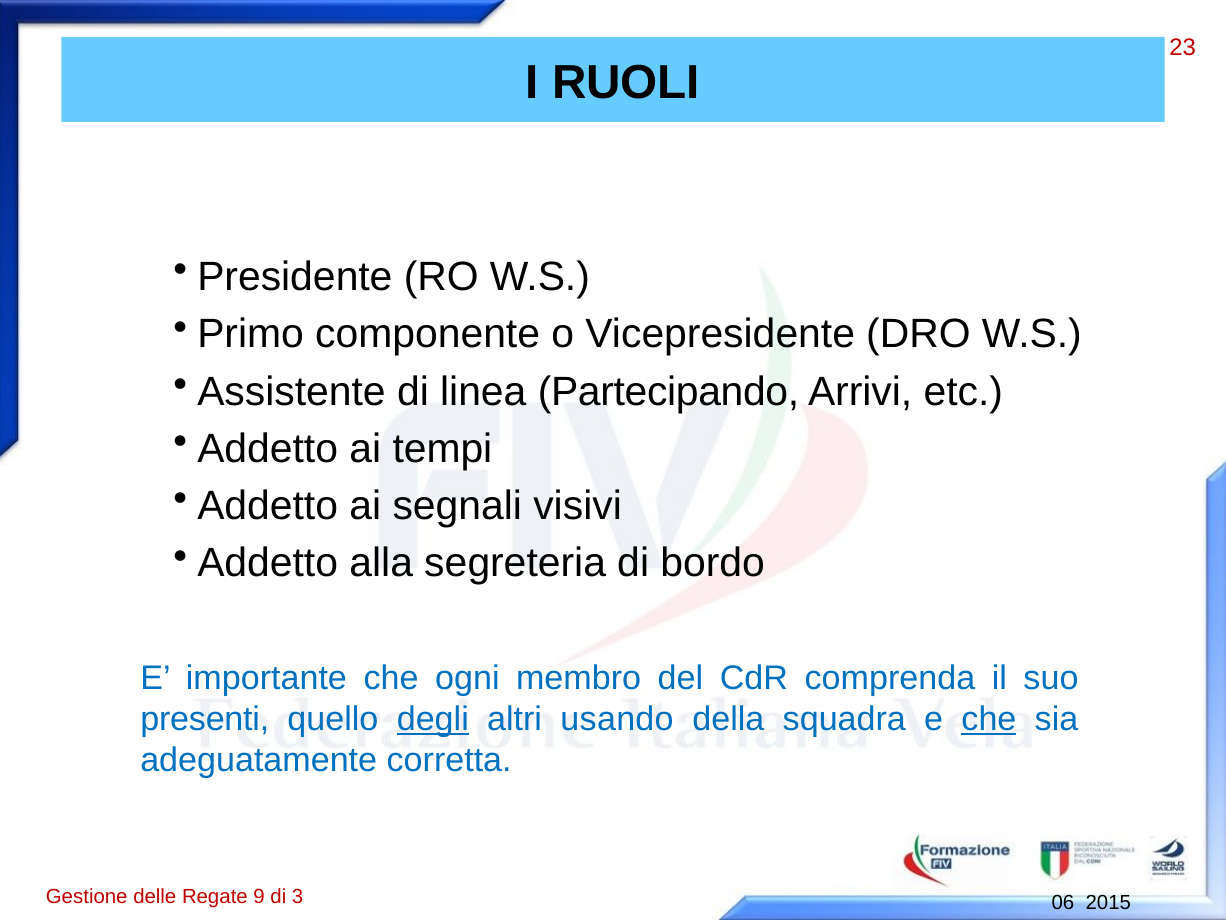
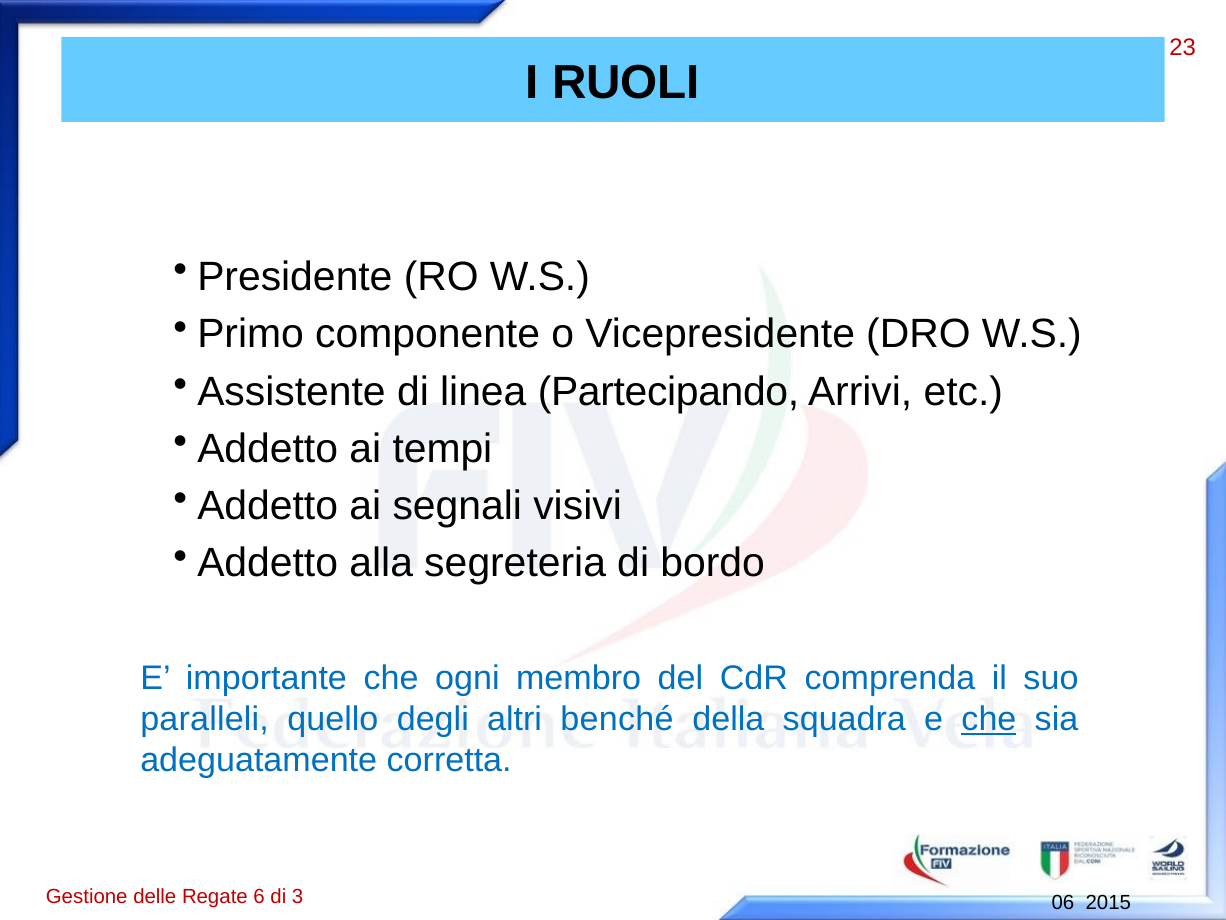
presenti: presenti -> paralleli
degli underline: present -> none
usando: usando -> benché
9: 9 -> 6
